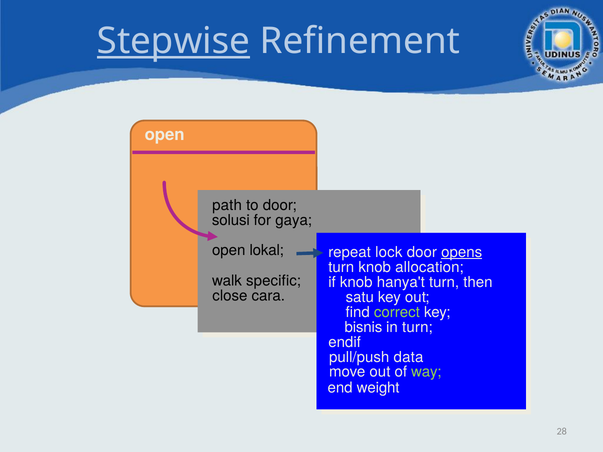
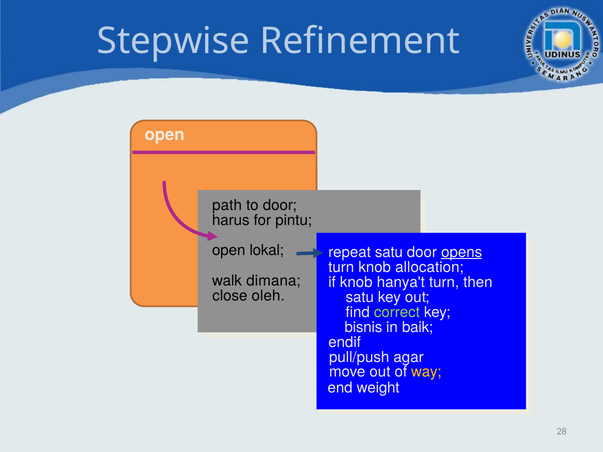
Stepwise underline: present -> none
solusi: solusi -> harus
gaya: gaya -> pintu
repeat lock: lock -> satu
specific: specific -> dimana
cara: cara -> oleh
in turn: turn -> baik
data: data -> agar
way colour: light green -> yellow
